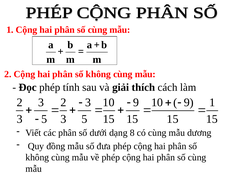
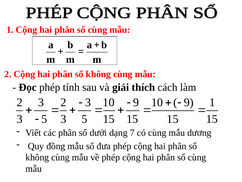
8: 8 -> 7
